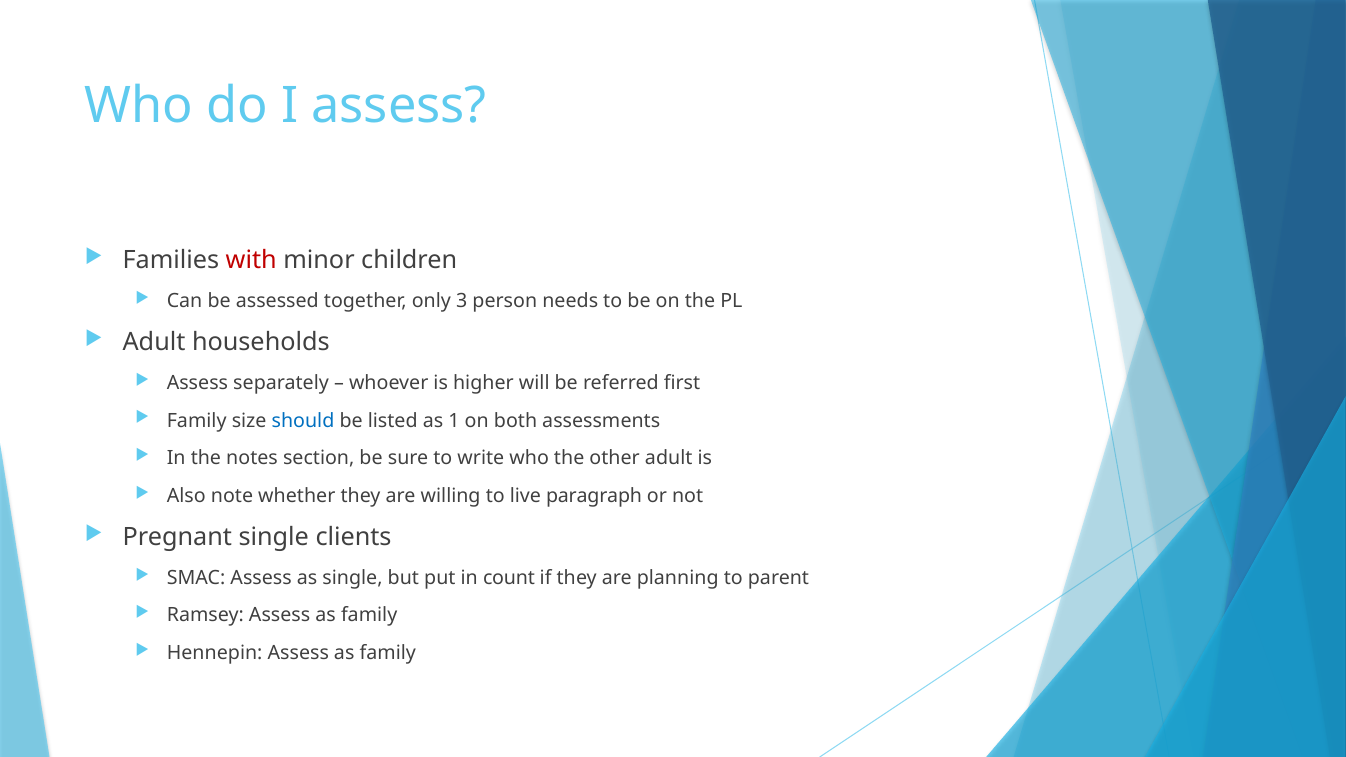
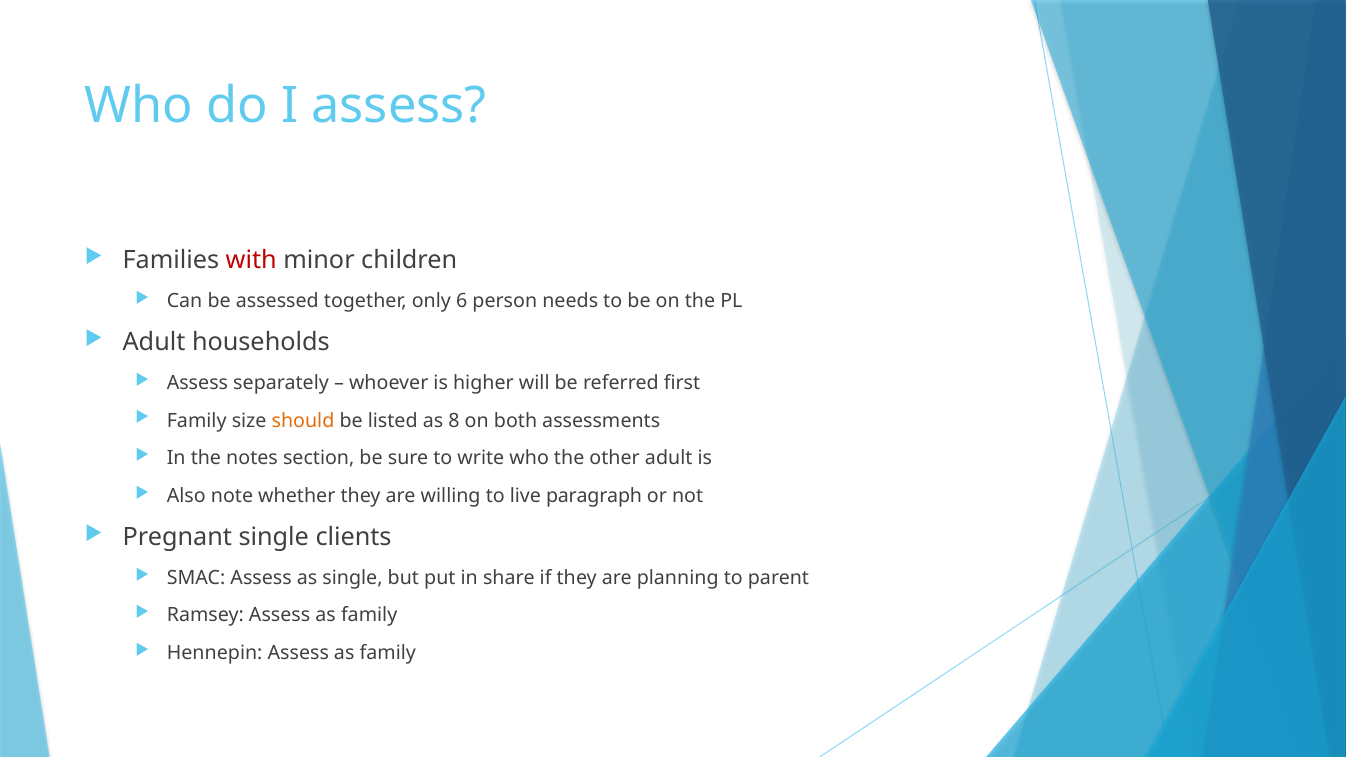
3: 3 -> 6
should colour: blue -> orange
1: 1 -> 8
count: count -> share
